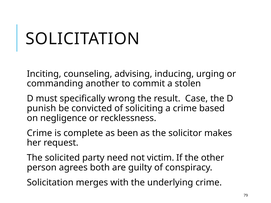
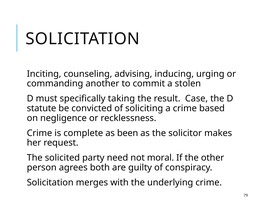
wrong: wrong -> taking
punish: punish -> statute
victim: victim -> moral
